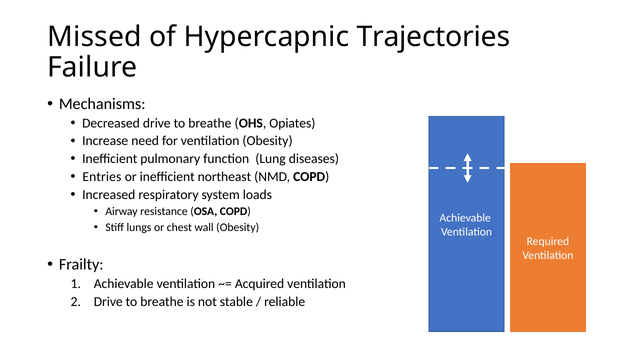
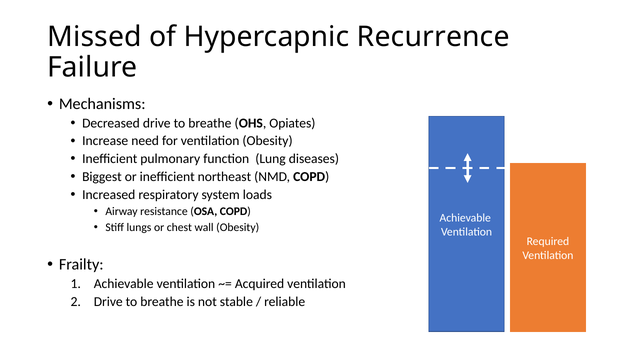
Trajectories: Trajectories -> Recurrence
Entries: Entries -> Biggest
